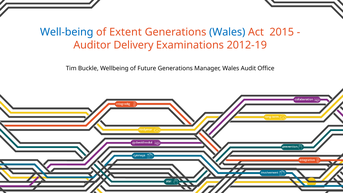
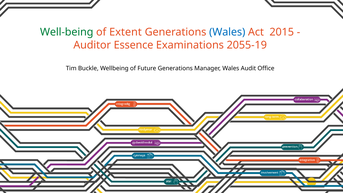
Well-being colour: blue -> green
Delivery: Delivery -> Essence
2012-19: 2012-19 -> 2055-19
